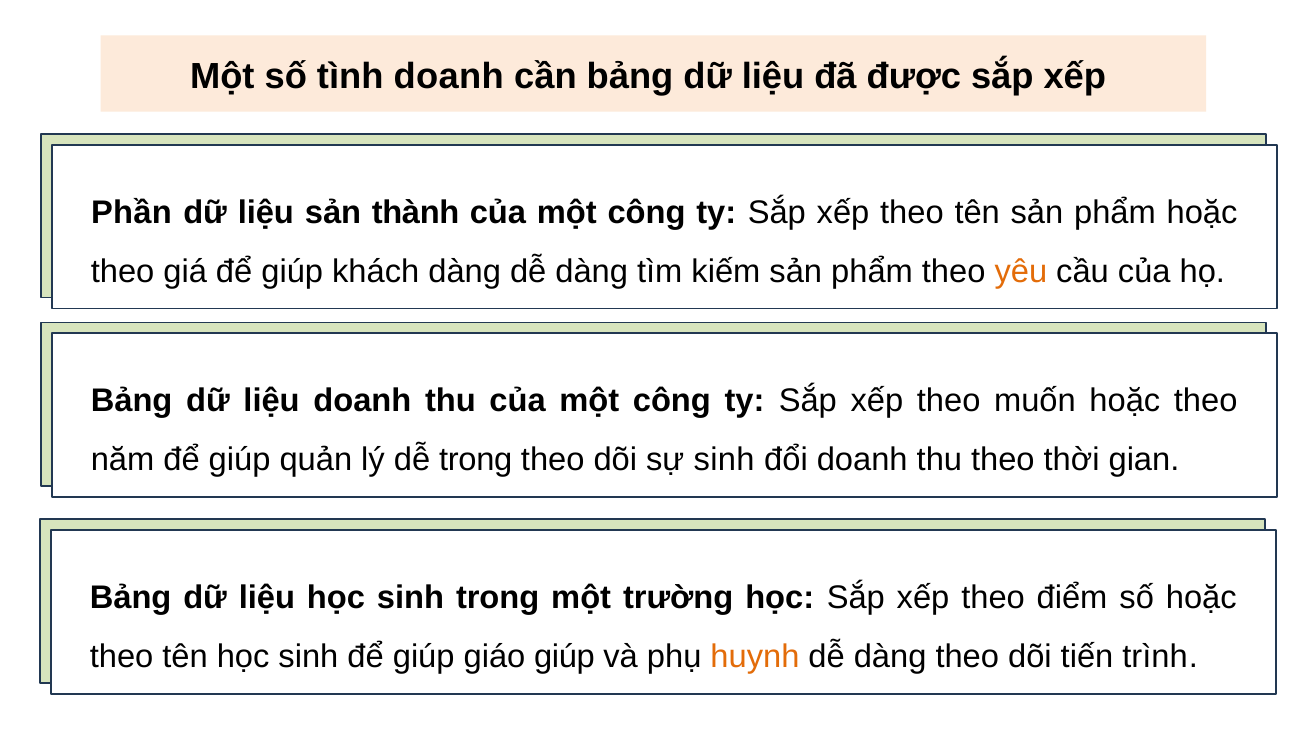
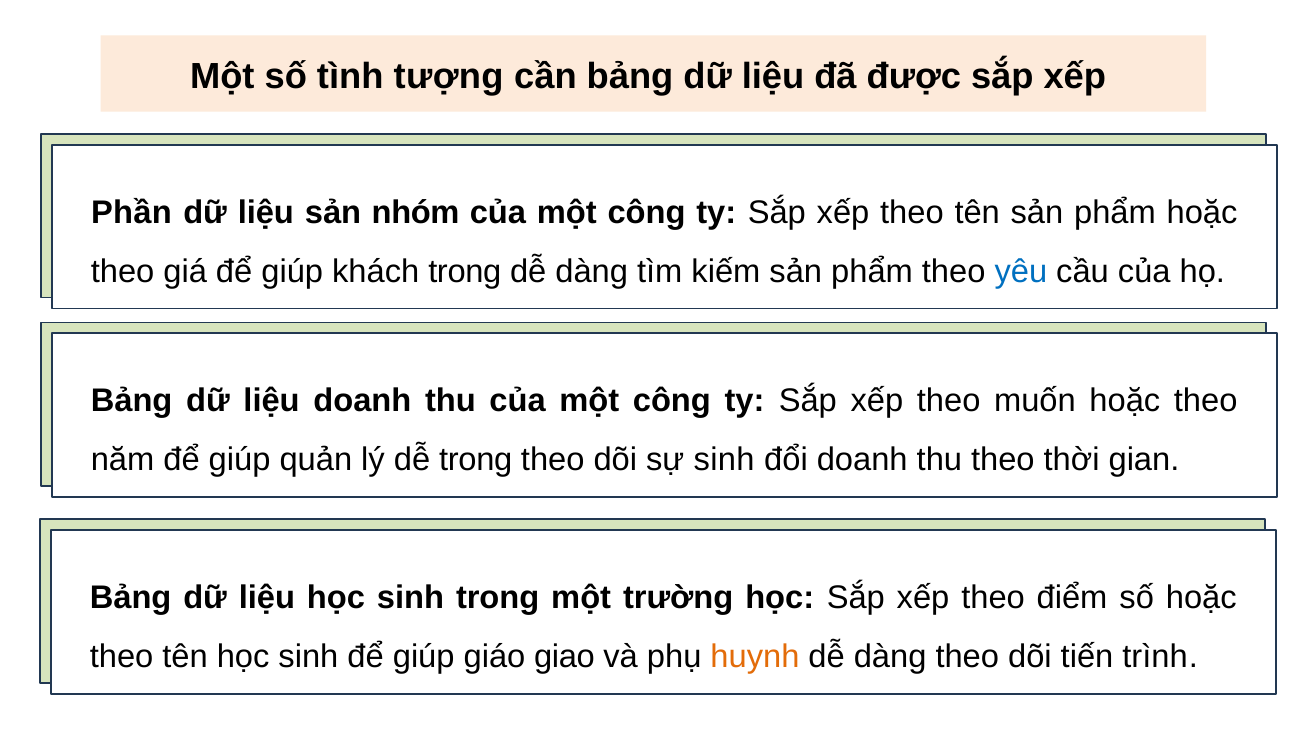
tình doanh: doanh -> tượng
thành: thành -> nhóm
khách dàng: dàng -> trong
yêu colour: orange -> blue
giáo giúp: giúp -> giao
